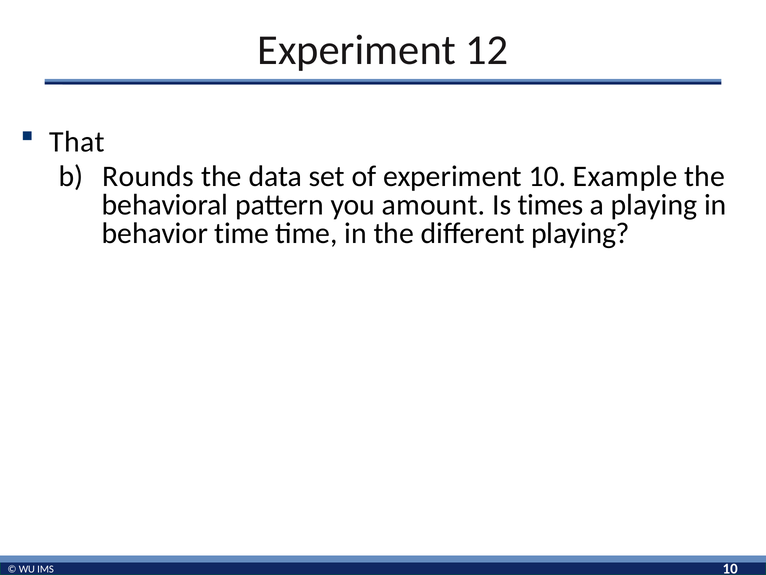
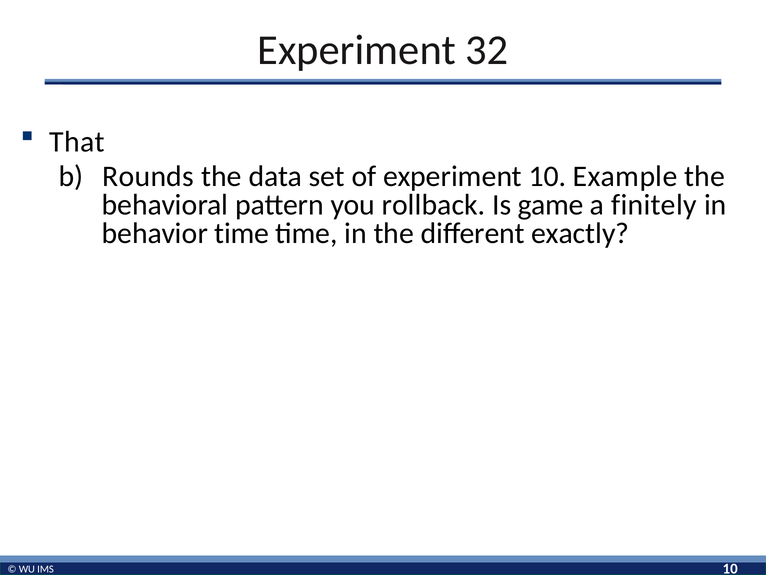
12: 12 -> 32
amount: amount -> rollback
times: times -> game
a playing: playing -> finitely
different playing: playing -> exactly
